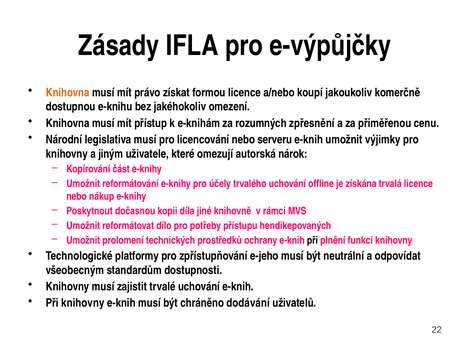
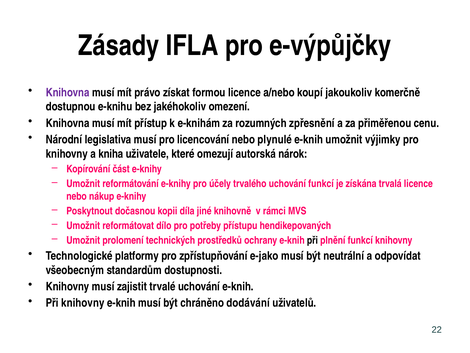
Knihovna at (68, 92) colour: orange -> purple
serveru: serveru -> plynulé
jiným: jiným -> kniha
uchování offline: offline -> funkcí
e-jeho: e-jeho -> e-jako
